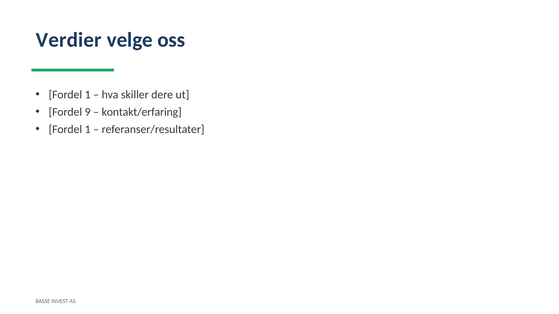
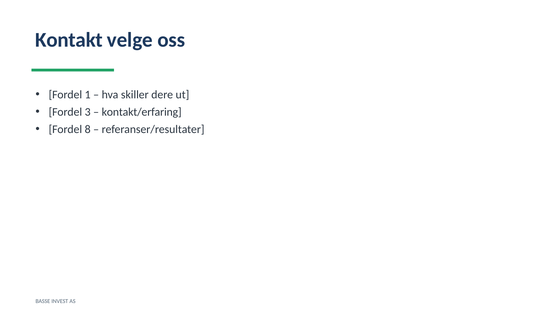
Verdier: Verdier -> Kontakt
9: 9 -> 3
1 at (88, 130): 1 -> 8
